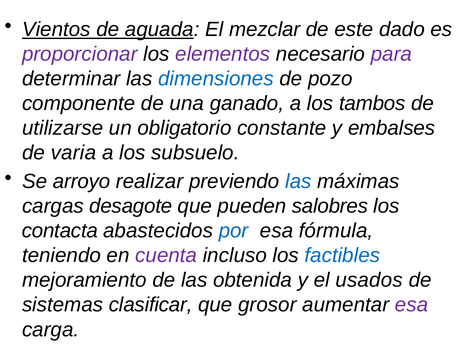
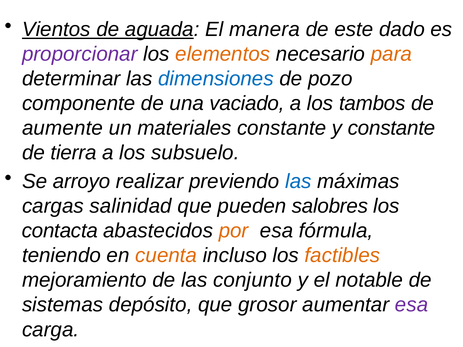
mezclar: mezclar -> manera
elementos colour: purple -> orange
para colour: purple -> orange
ganado: ganado -> vaciado
utilizarse: utilizarse -> aumente
obligatorio: obligatorio -> materiales
y embalses: embalses -> constante
varia: varia -> tierra
desagote: desagote -> salinidad
por colour: blue -> orange
cuenta colour: purple -> orange
factibles colour: blue -> orange
obtenida: obtenida -> conjunto
usados: usados -> notable
clasificar: clasificar -> depósito
